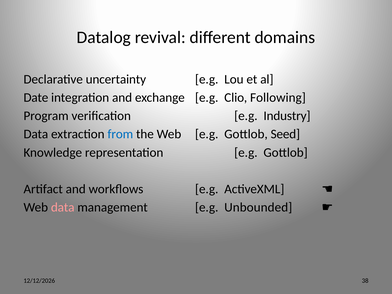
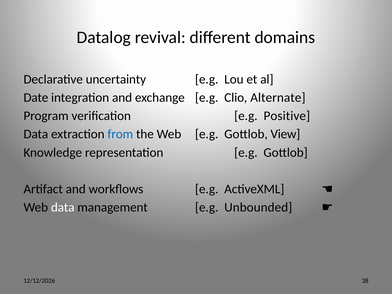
Following: Following -> Alternate
Industry: Industry -> Positive
Seed: Seed -> View
data at (63, 207) colour: pink -> white
